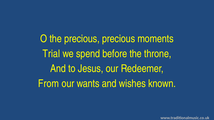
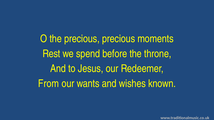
Trial: Trial -> Rest
